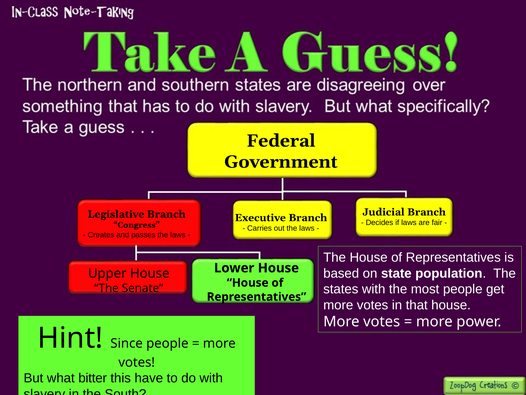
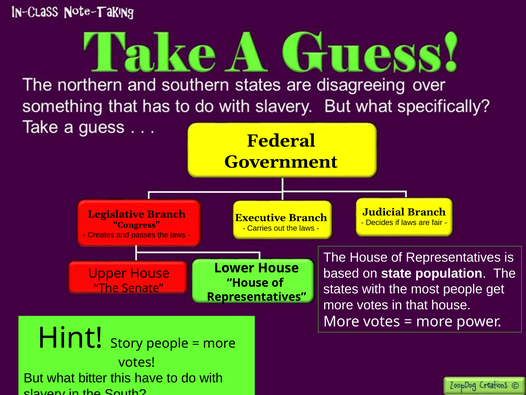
Since: Since -> Story
